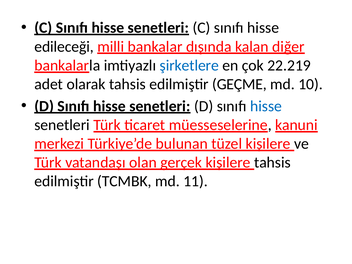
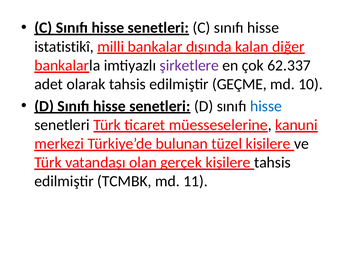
edileceği: edileceği -> istatistikî
şirketlere colour: blue -> purple
22.219: 22.219 -> 62.337
